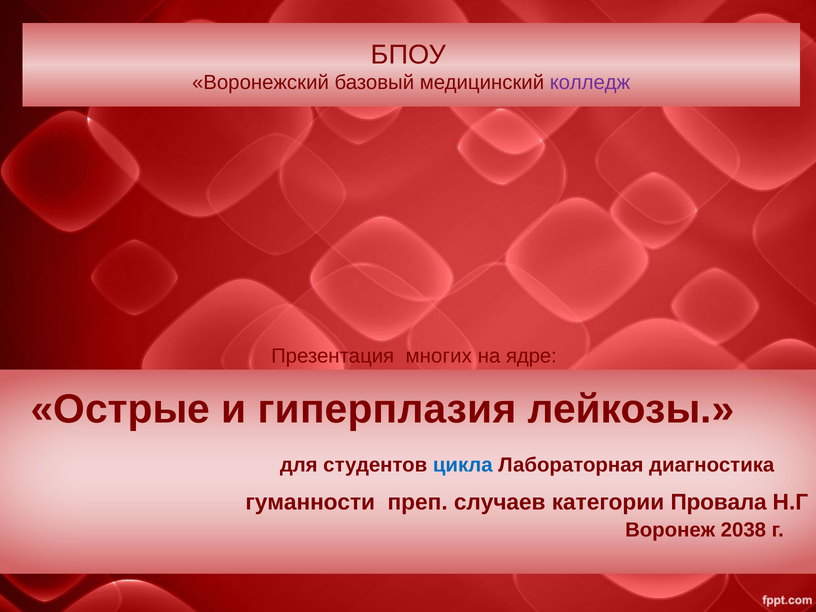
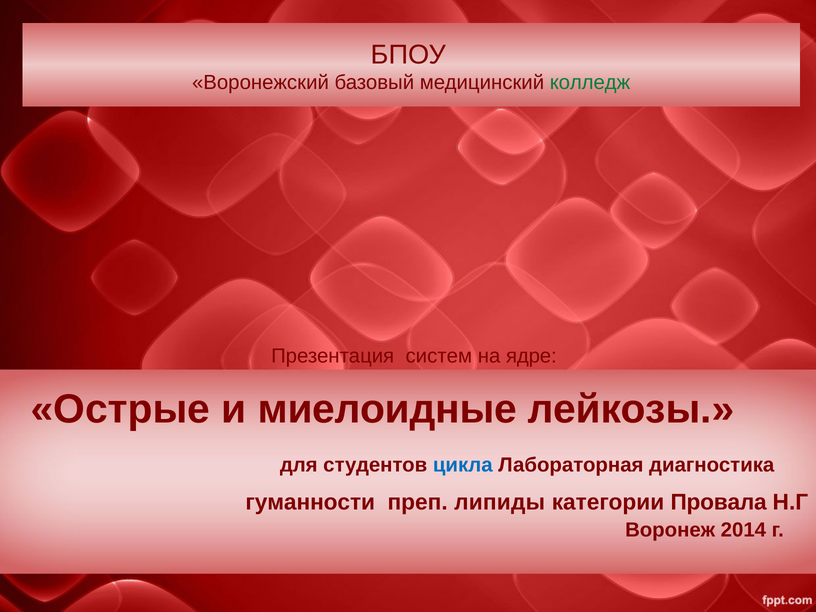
колледж colour: purple -> green
многих: многих -> систем
гиперплазия: гиперплазия -> миелоидные
случаев: случаев -> липиды
2038: 2038 -> 2014
